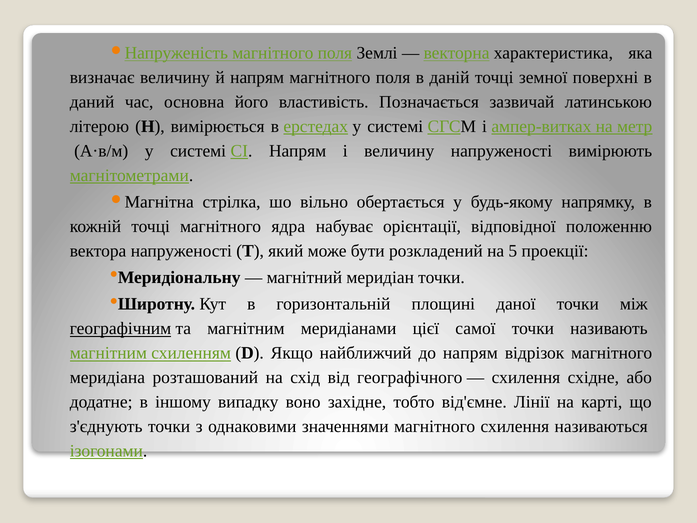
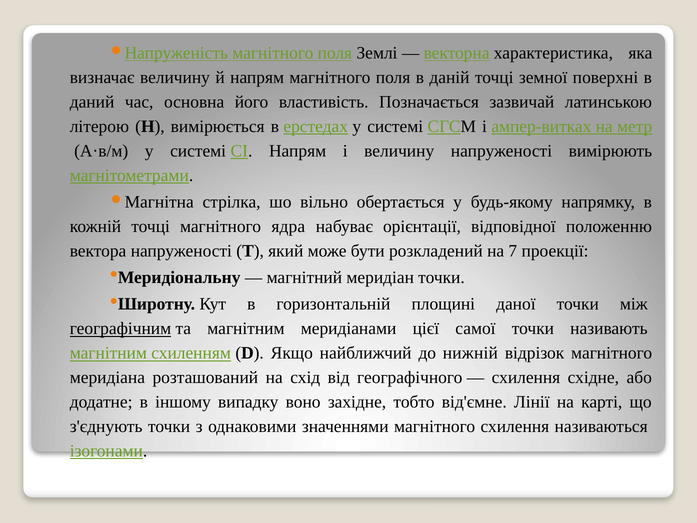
5: 5 -> 7
до напрям: напрям -> нижній
